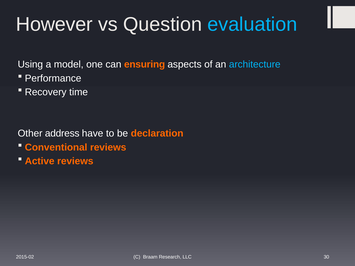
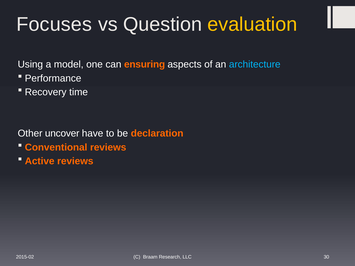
However: However -> Focuses
evaluation colour: light blue -> yellow
address: address -> uncover
